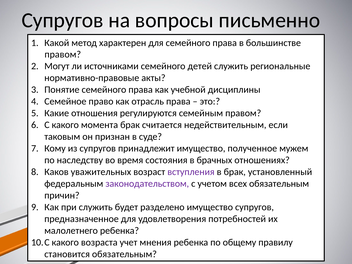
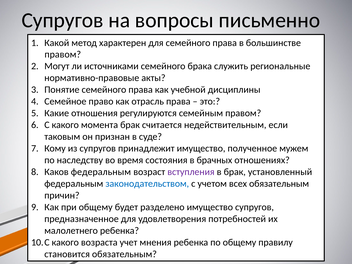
детей: детей -> брака
Каков уважительных: уважительных -> федеральным
законодательством colour: purple -> blue
при служить: служить -> общему
